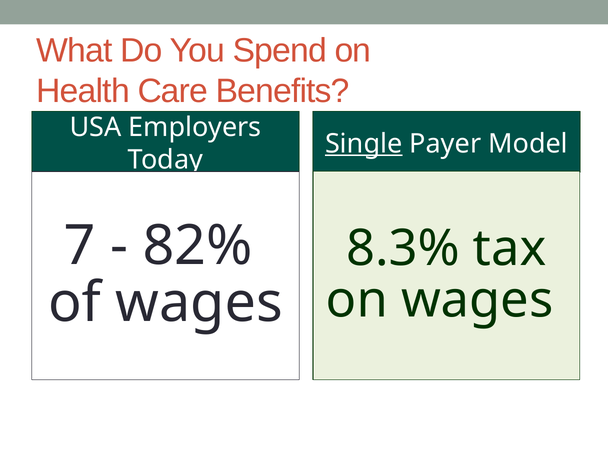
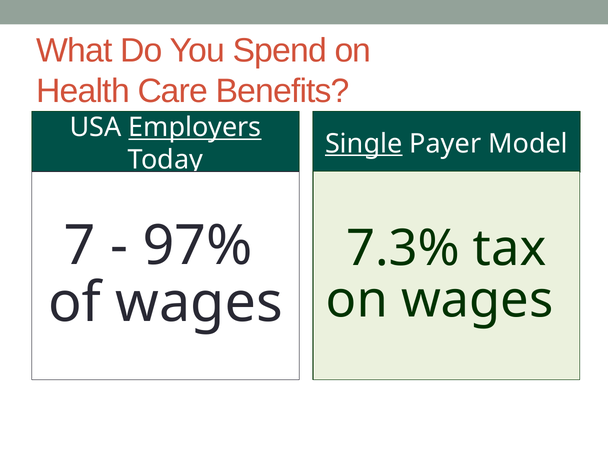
Employers underline: none -> present
82%: 82% -> 97%
8.3%: 8.3% -> 7.3%
